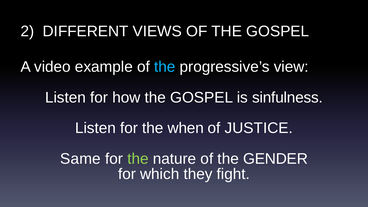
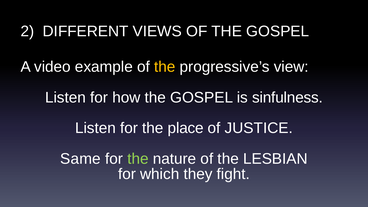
the at (165, 67) colour: light blue -> yellow
when: when -> place
GENDER: GENDER -> LESBIAN
